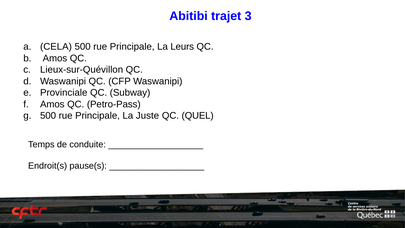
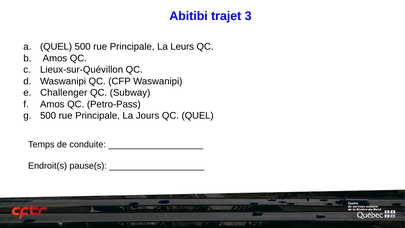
CELA at (56, 47): CELA -> QUEL
Provinciale: Provinciale -> Challenger
Juste: Juste -> Jours
